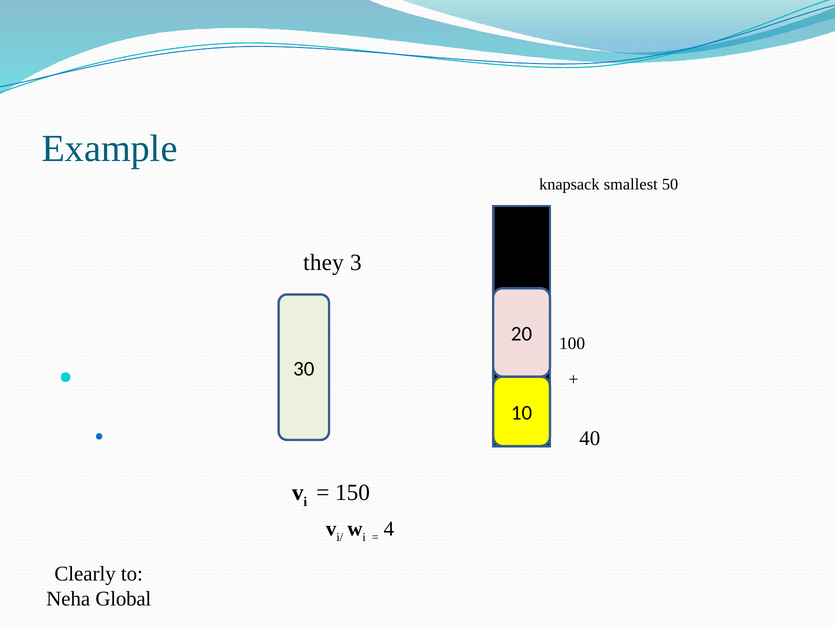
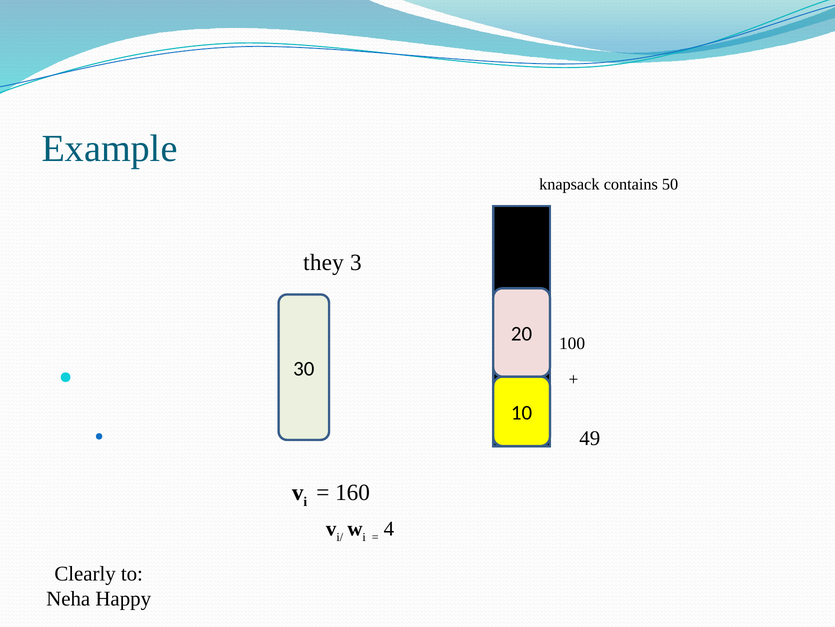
smallest: smallest -> contains
40: 40 -> 49
150: 150 -> 160
Global: Global -> Happy
